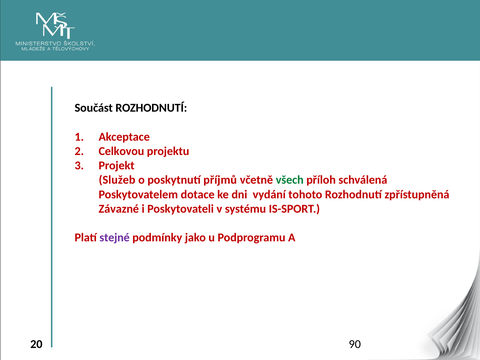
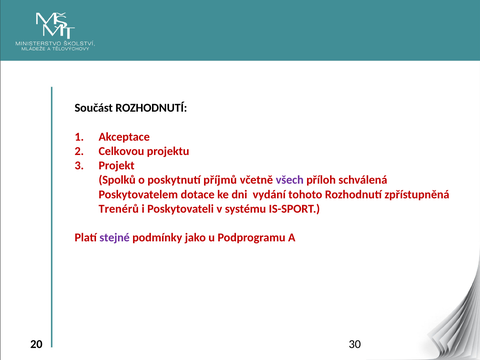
Služeb: Služeb -> Spolků
všech colour: green -> purple
Závazné: Závazné -> Trenérů
90: 90 -> 30
